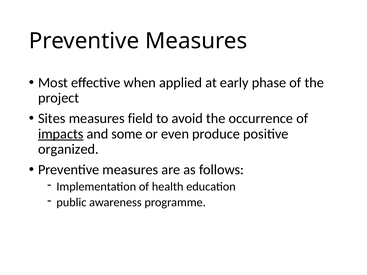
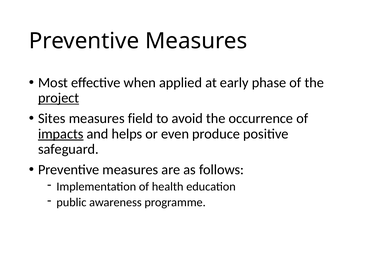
project underline: none -> present
some: some -> helps
organized: organized -> safeguard
